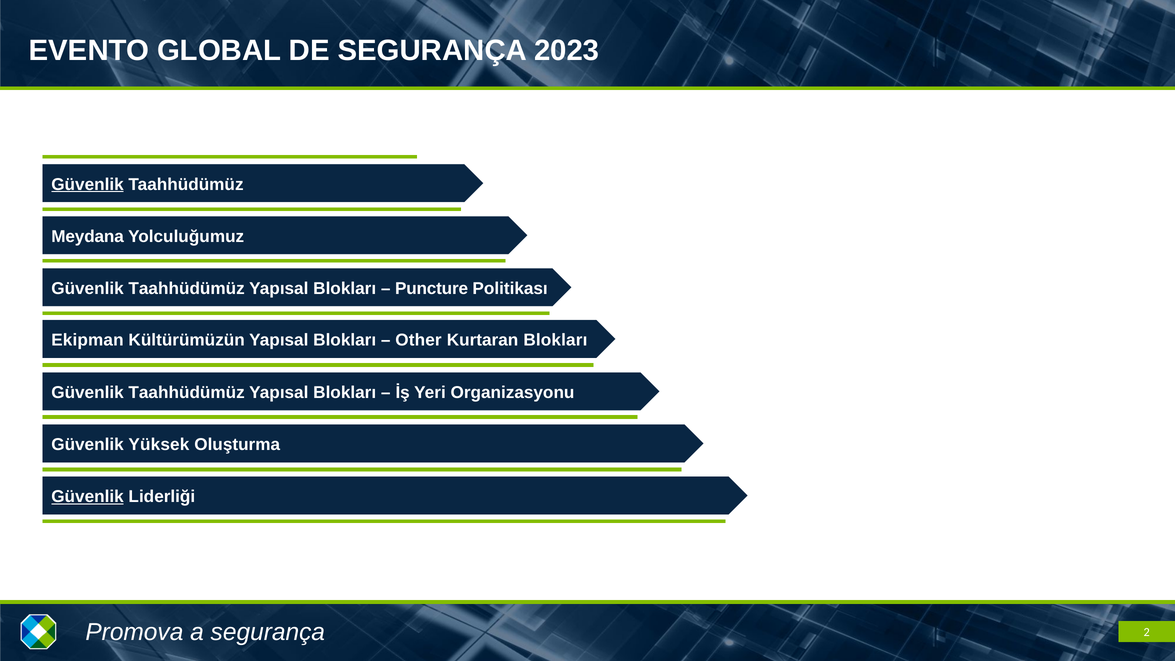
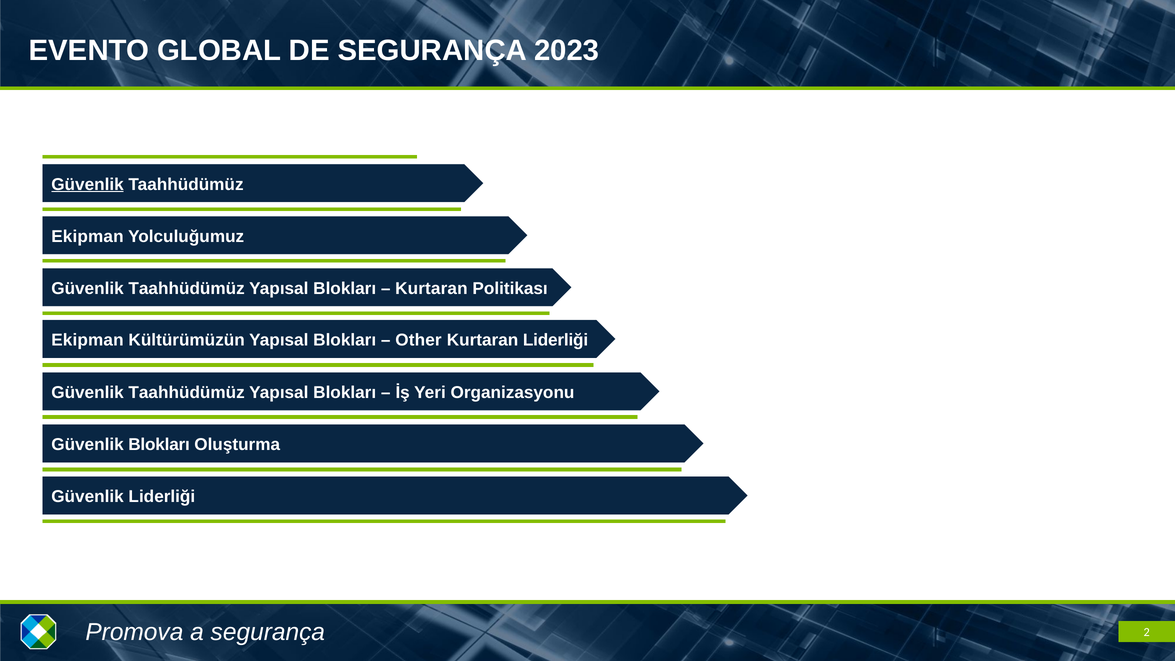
Meydana at (88, 236): Meydana -> Ekipman
Puncture at (432, 288): Puncture -> Kurtaran
Kurtaran Blokları: Blokları -> Liderliği
Güvenlik Yüksek: Yüksek -> Blokları
Güvenlik at (88, 497) underline: present -> none
